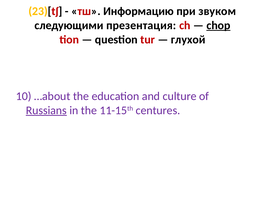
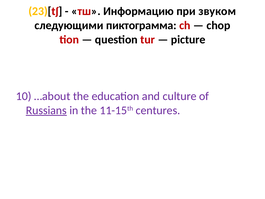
презентация: презентация -> пиктограмма
chop underline: present -> none
глухой: глухой -> picture
